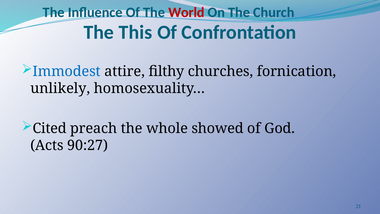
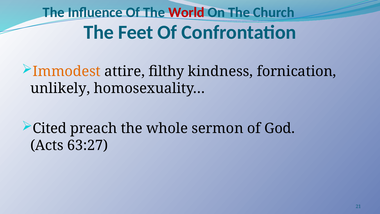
This: This -> Feet
Immodest colour: blue -> orange
churches: churches -> kindness
showed: showed -> sermon
90:27: 90:27 -> 63:27
